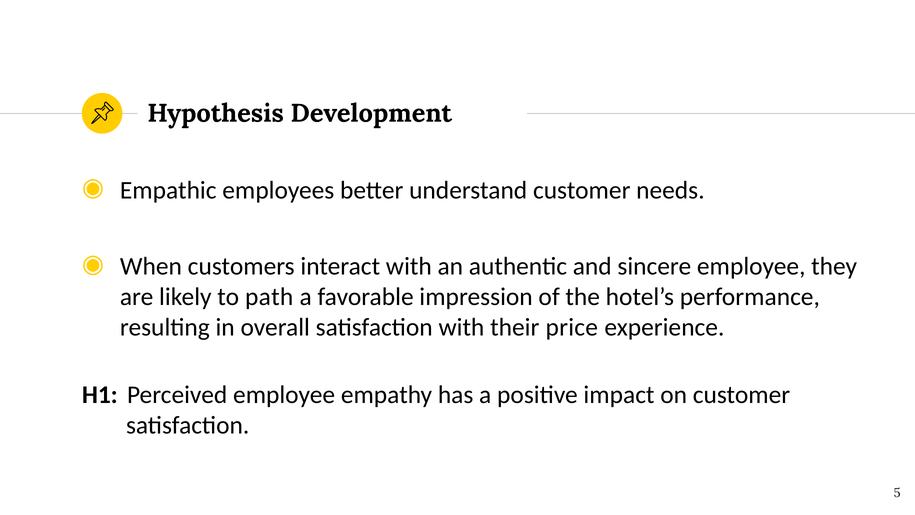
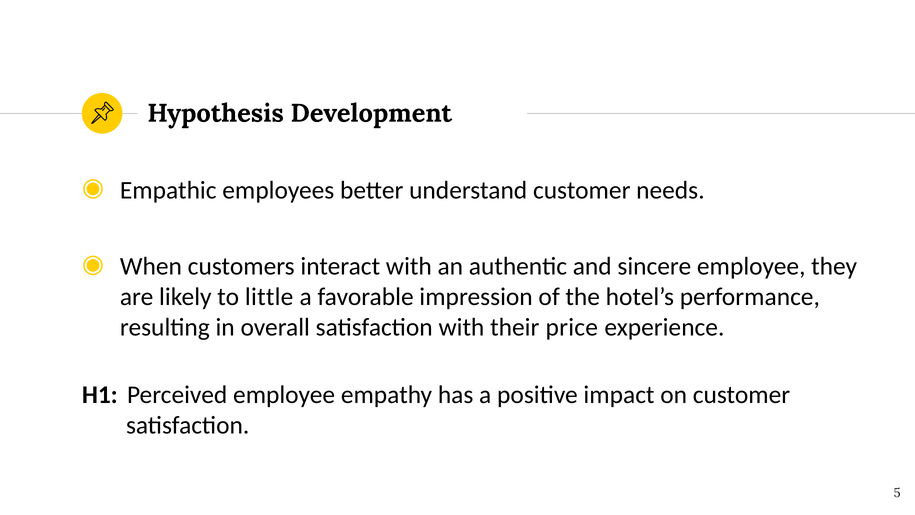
path: path -> little
